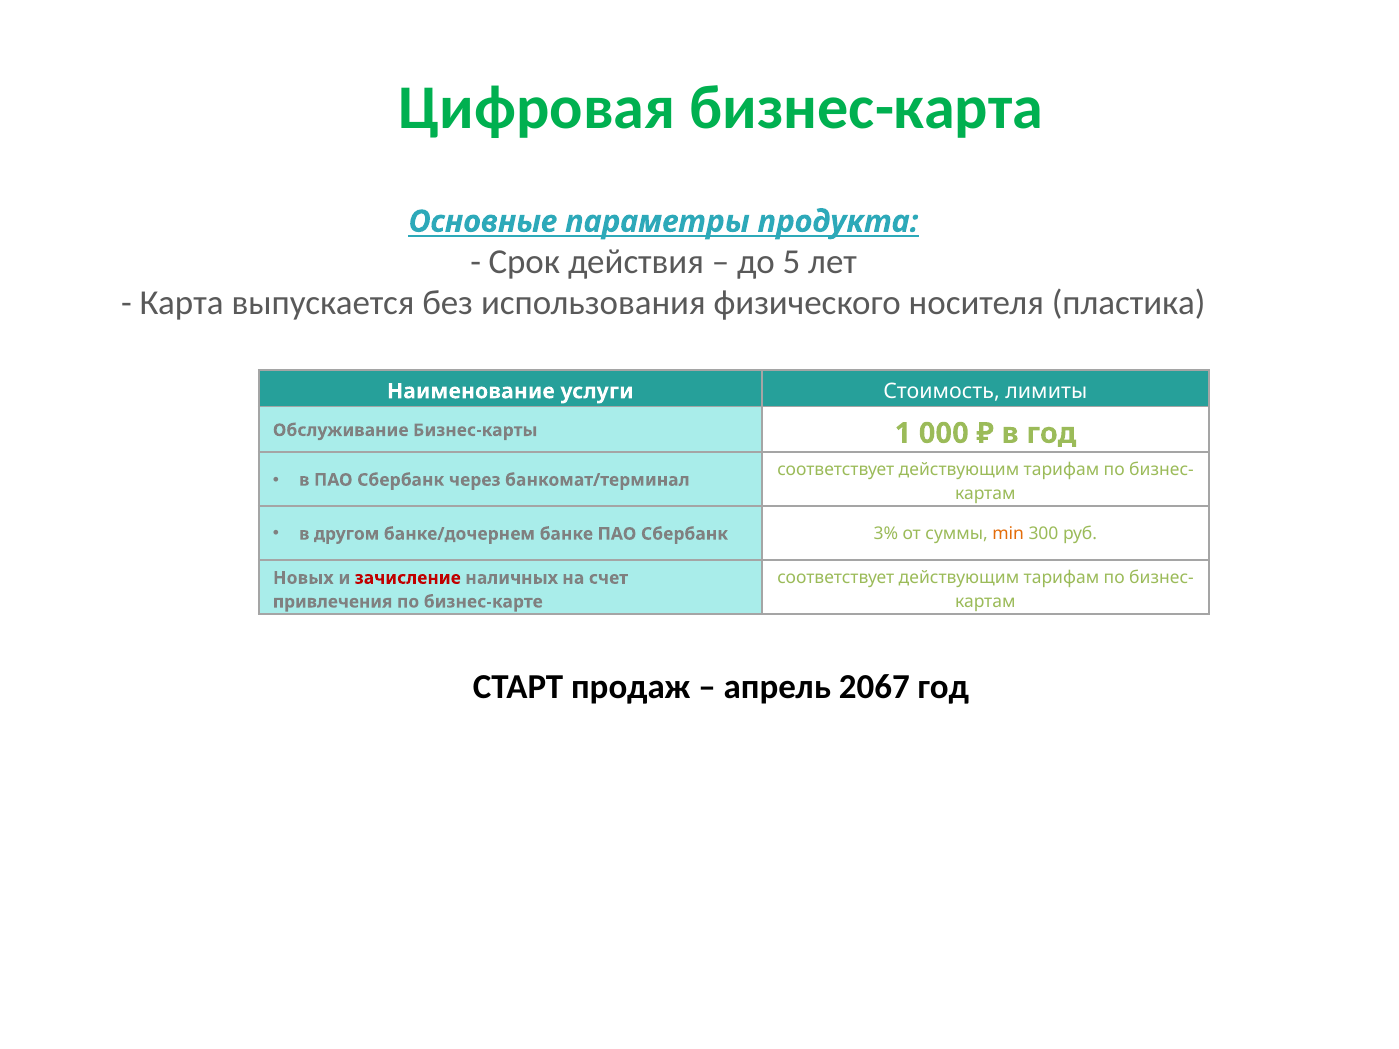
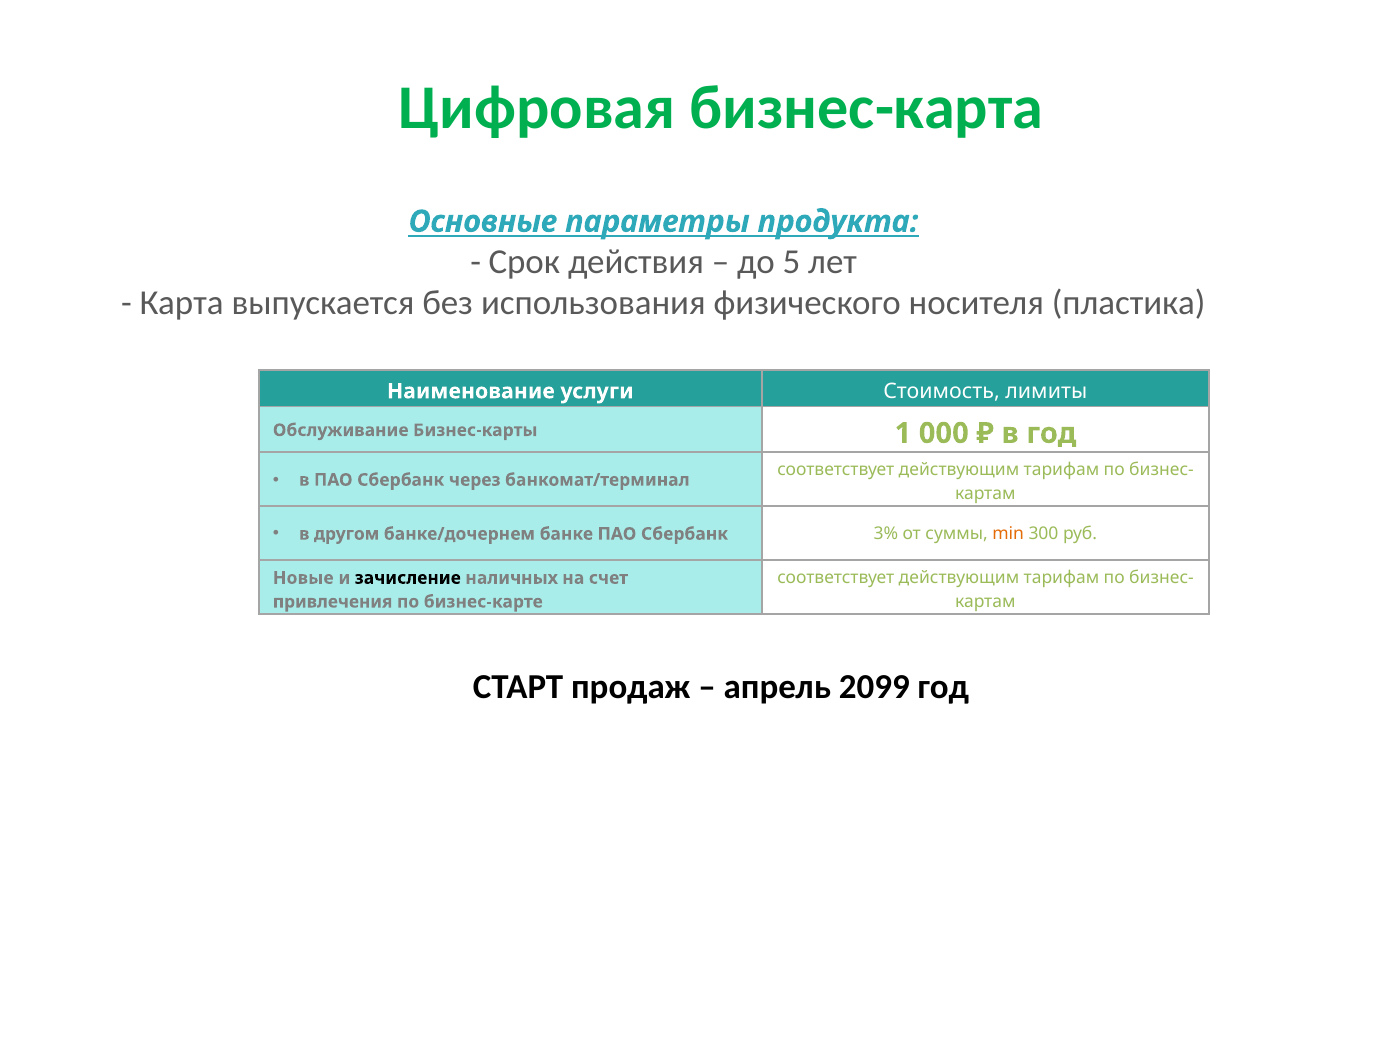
Новых: Новых -> Новые
зачисление colour: red -> black
2067: 2067 -> 2099
